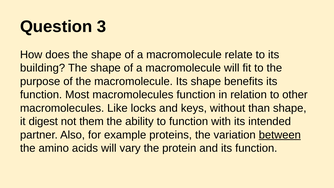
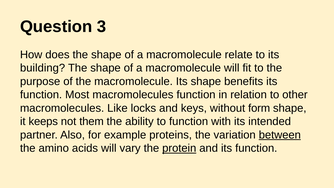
than: than -> form
digest: digest -> keeps
protein underline: none -> present
